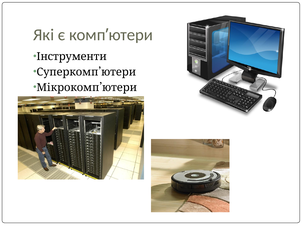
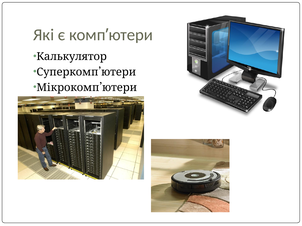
Інструменти: Інструменти -> Калькулятор
